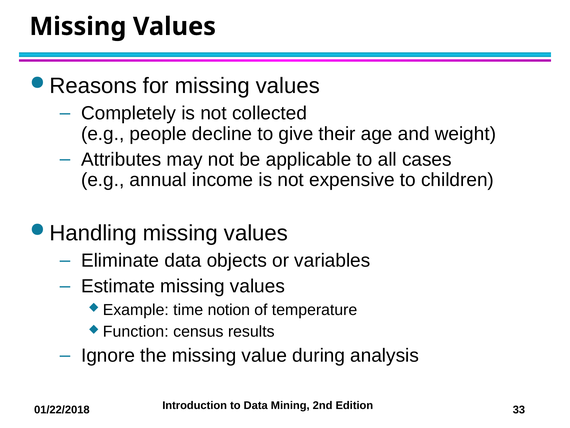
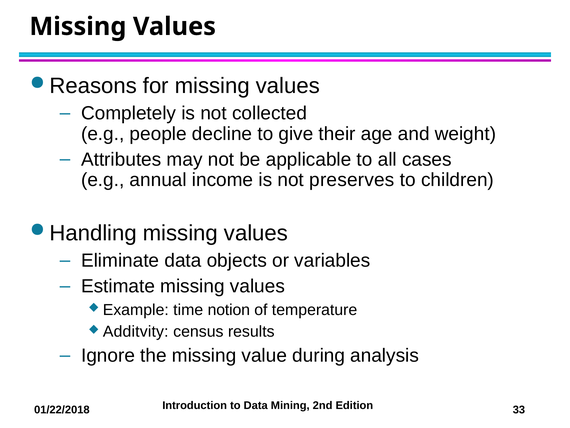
expensive: expensive -> preserves
Function: Function -> Additvity
